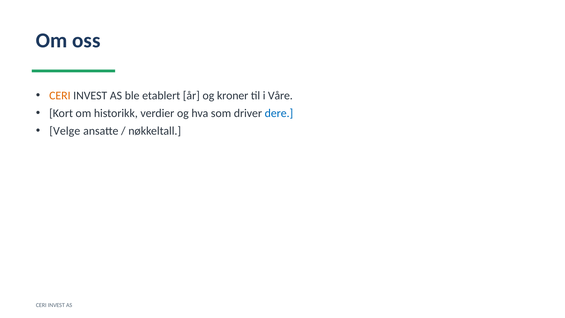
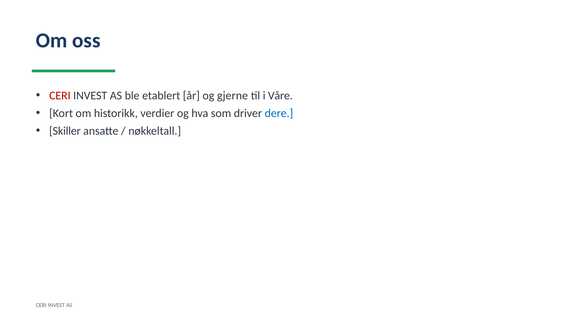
CERI at (60, 96) colour: orange -> red
kroner: kroner -> gjerne
Velge: Velge -> Skiller
